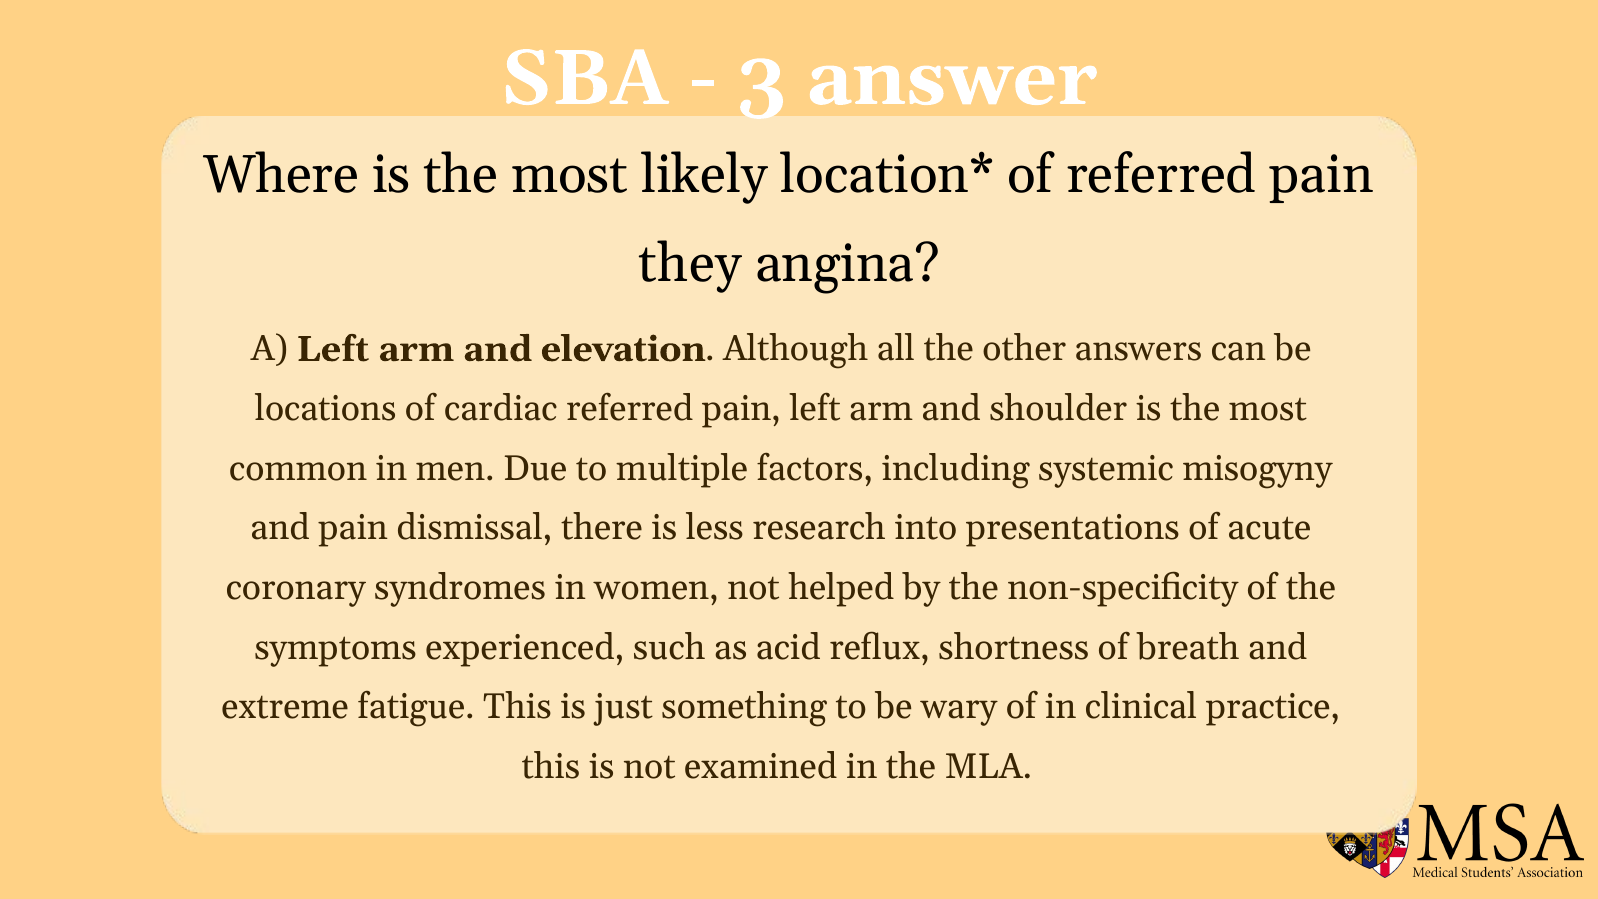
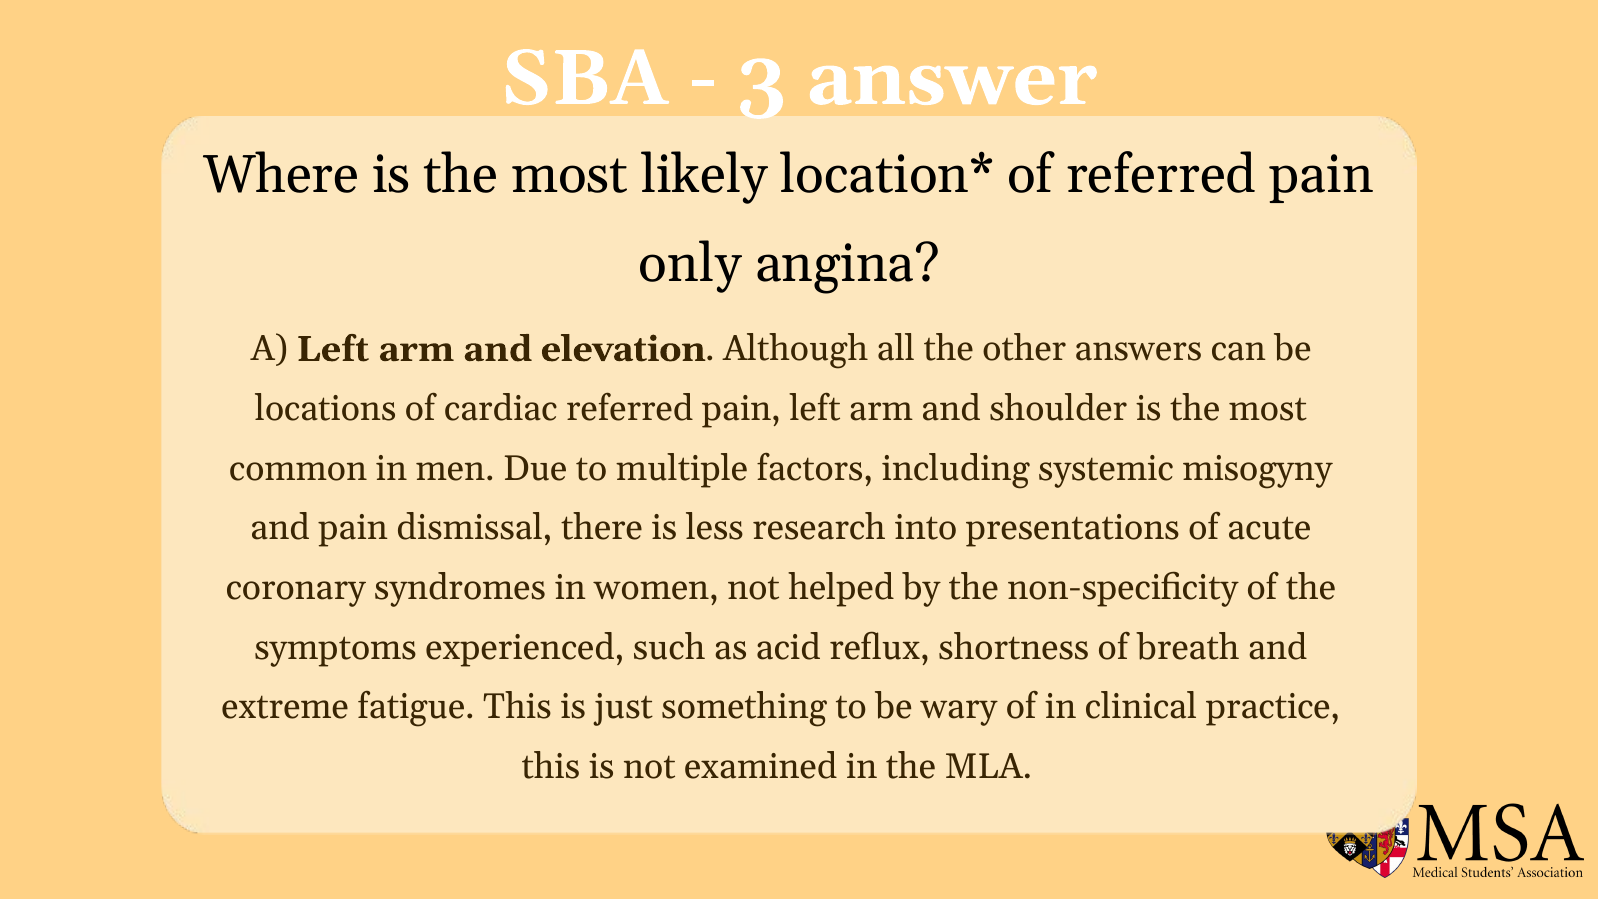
they: they -> only
